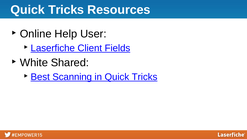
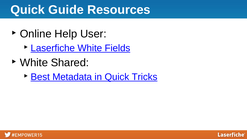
Tricks at (66, 10): Tricks -> Guide
Client: Client -> White
Scanning: Scanning -> Metadata
